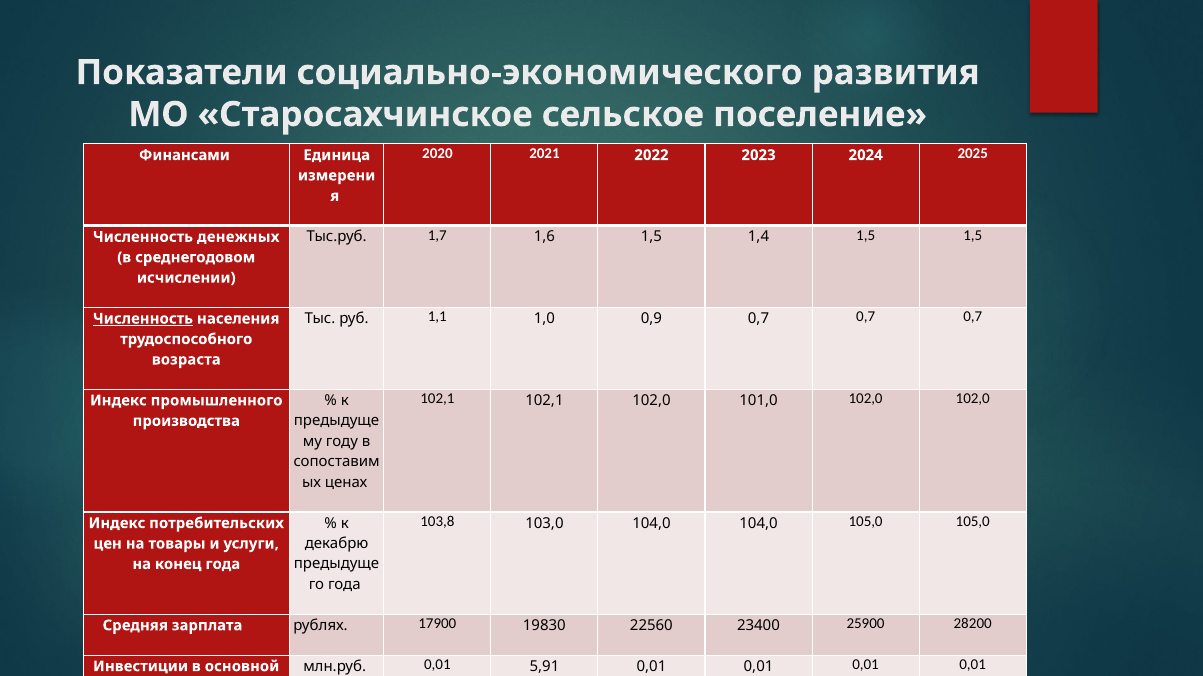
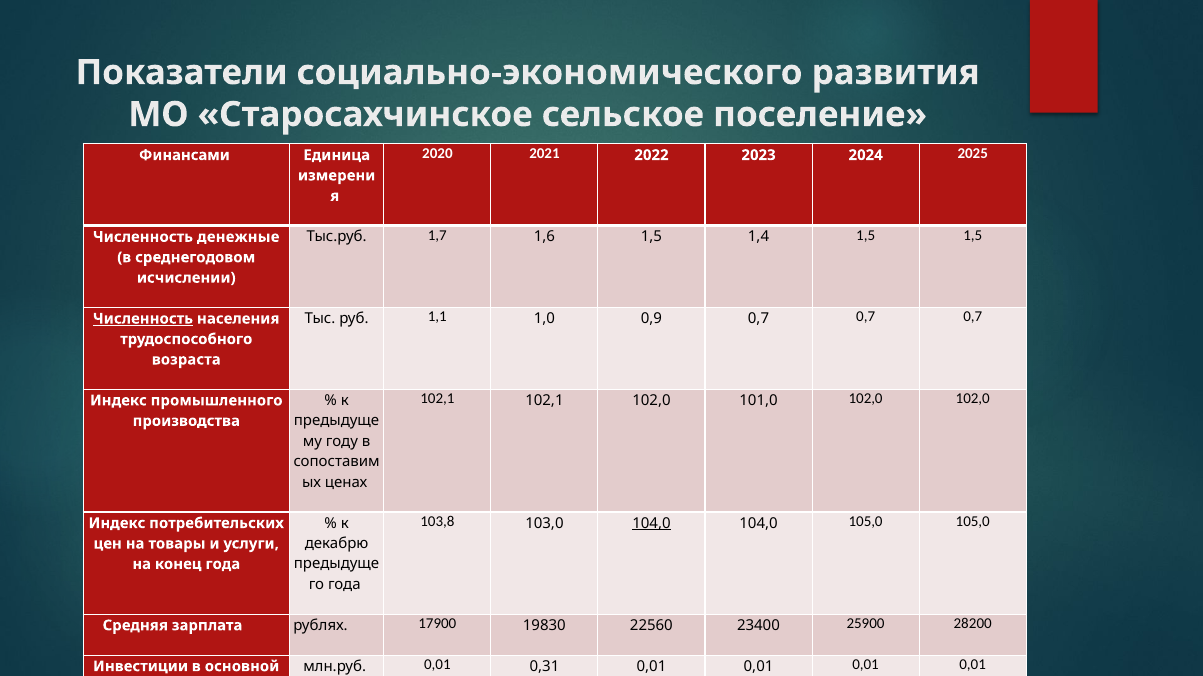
денежных: денежных -> денежные
104,0 at (651, 524) underline: none -> present
5,91: 5,91 -> 0,31
